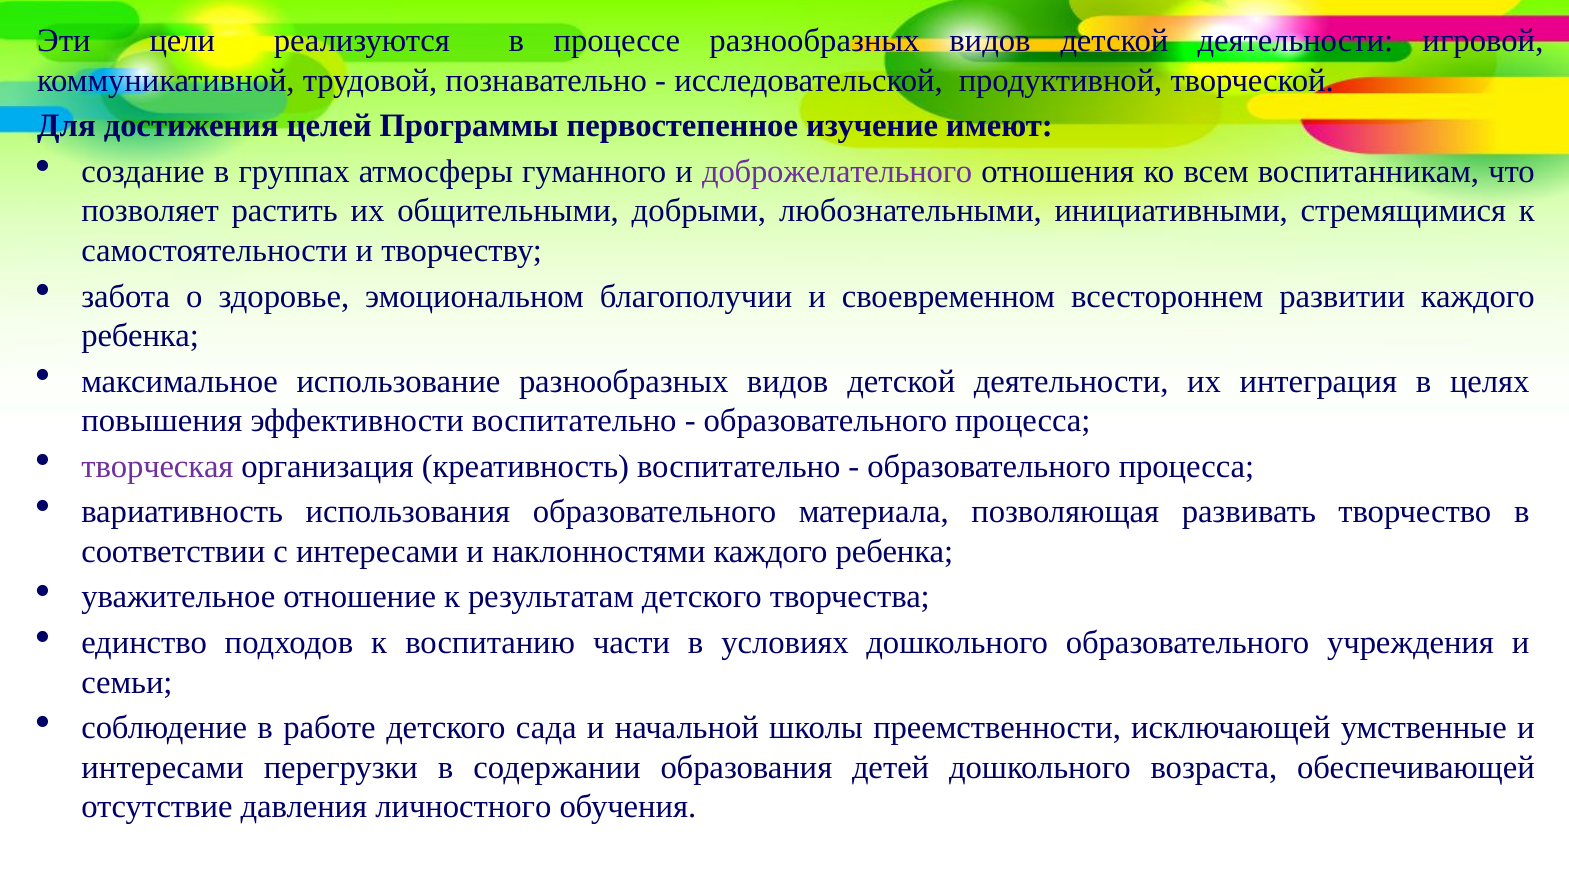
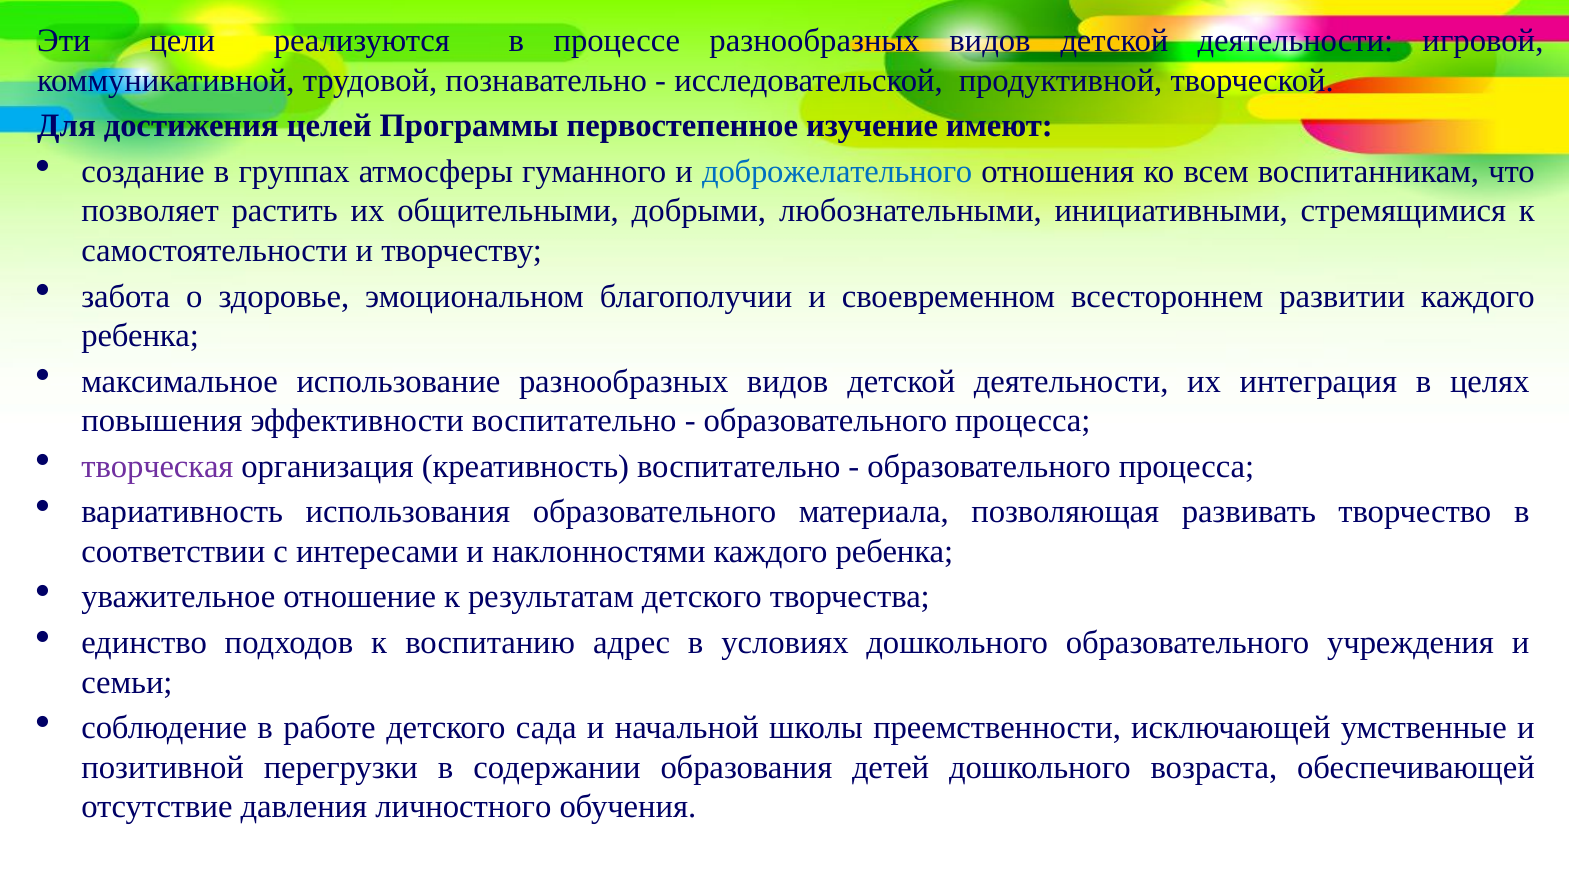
доброжелательного colour: purple -> blue
части: части -> адрес
интересами at (163, 767): интересами -> позитивной
